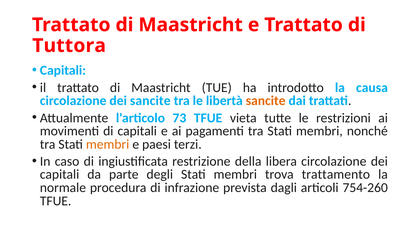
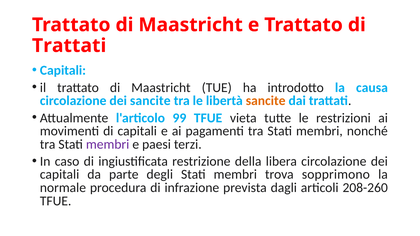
Tuttora at (69, 46): Tuttora -> Trattati
73: 73 -> 99
membri at (108, 144) colour: orange -> purple
trattamento: trattamento -> sopprimono
754-260: 754-260 -> 208-260
